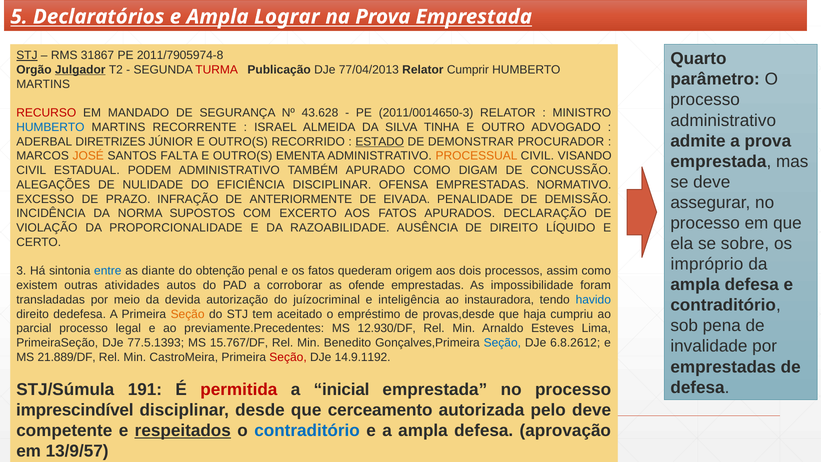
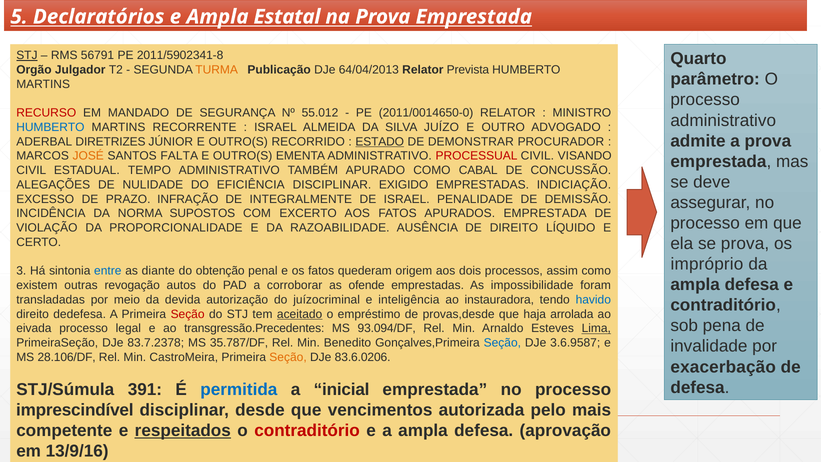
Lograr: Lograr -> Estatal
31867: 31867 -> 56791
2011/7905974-8: 2011/7905974-8 -> 2011/5902341-8
Julgador underline: present -> none
TURMA colour: red -> orange
77/04/2013: 77/04/2013 -> 64/04/2013
Cumprir: Cumprir -> Prevista
43.628: 43.628 -> 55.012
2011/0014650-3: 2011/0014650-3 -> 2011/0014650-0
TINHA: TINHA -> JUÍZO
PROCESSUAL colour: orange -> red
PODEM: PODEM -> TEMPO
DIGAM: DIGAM -> CABAL
OFENSA: OFENSA -> EXIGIDO
NORMATIVO: NORMATIVO -> INDICIAÇÃO
ANTERIORMENTE: ANTERIORMENTE -> INTEGRALMENTE
DE EIVADA: EIVADA -> ISRAEL
APURADOS DECLARAÇÃO: DECLARAÇÃO -> EMPRESTADA
se sobre: sobre -> prova
atividades: atividades -> revogação
Seção at (188, 314) colour: orange -> red
aceitado underline: none -> present
cumpriu: cumpriu -> arrolada
parcial: parcial -> eivada
previamente.Precedentes: previamente.Precedentes -> transgressão.Precedentes
12.930/DF: 12.930/DF -> 93.094/DF
Lima underline: none -> present
77.5.1393: 77.5.1393 -> 83.7.2378
15.767/DF: 15.767/DF -> 35.787/DF
6.8.2612: 6.8.2612 -> 3.6.9587
21.889/DF: 21.889/DF -> 28.106/DF
Seção at (288, 357) colour: red -> orange
14.9.1192: 14.9.1192 -> 83.6.0206
emprestadas at (723, 367): emprestadas -> exacerbação
191: 191 -> 391
permitida colour: red -> blue
cerceamento: cerceamento -> vencimentos
pelo deve: deve -> mais
contraditório at (307, 430) colour: blue -> red
13/9/57: 13/9/57 -> 13/9/16
